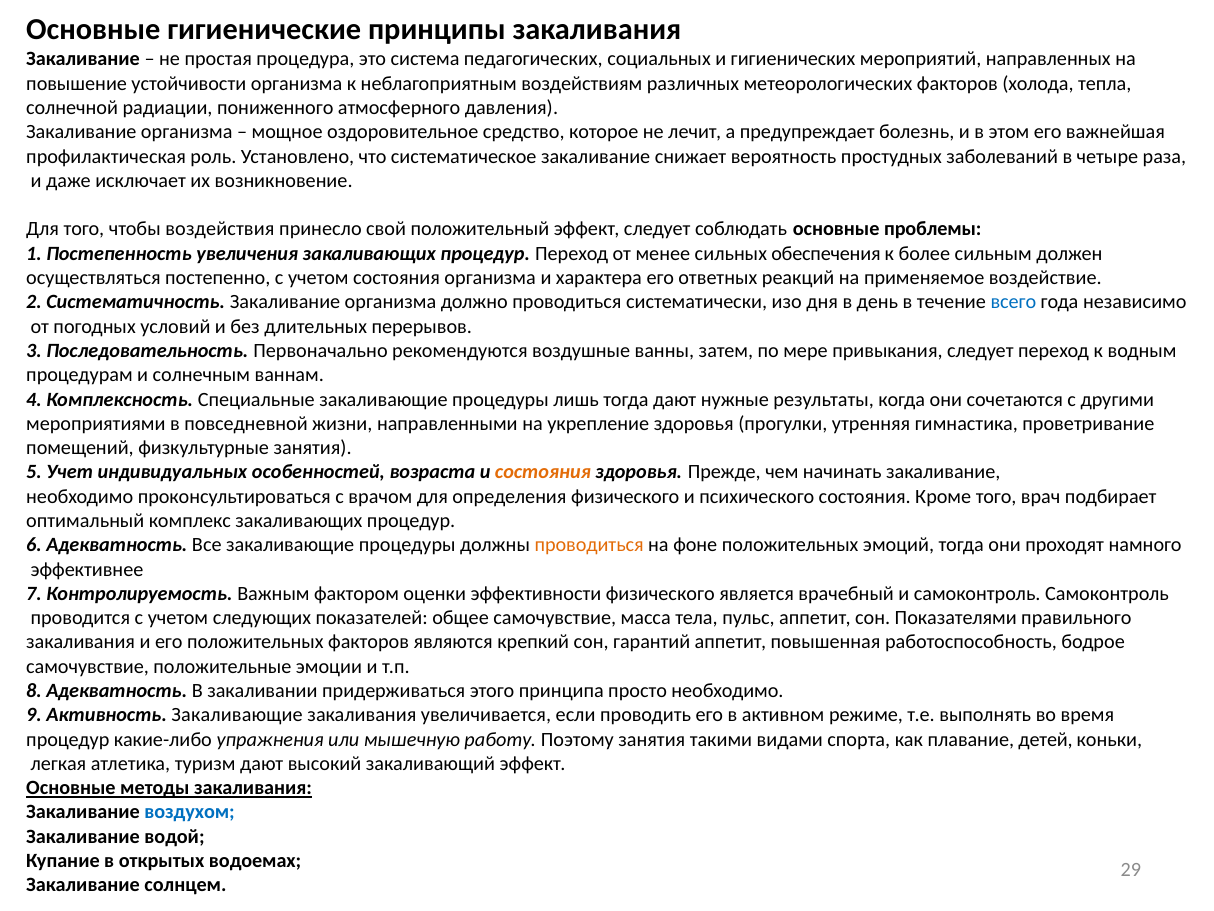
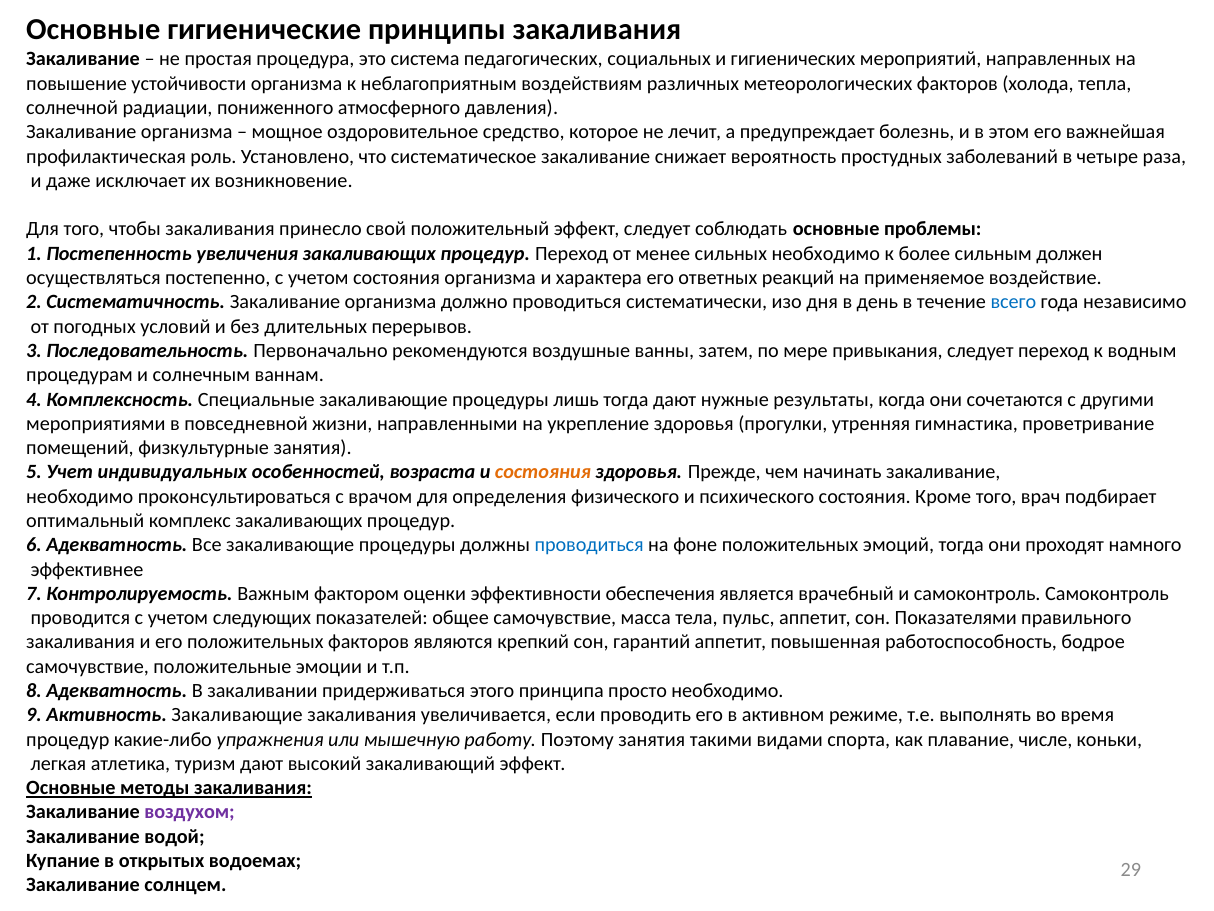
чтобы воздействия: воздействия -> закаливания
сильных обеспечения: обеспечения -> необходимо
проводиться at (589, 545) colour: orange -> blue
эффективности физического: физического -> обеспечения
детей: детей -> числе
воздухом colour: blue -> purple
